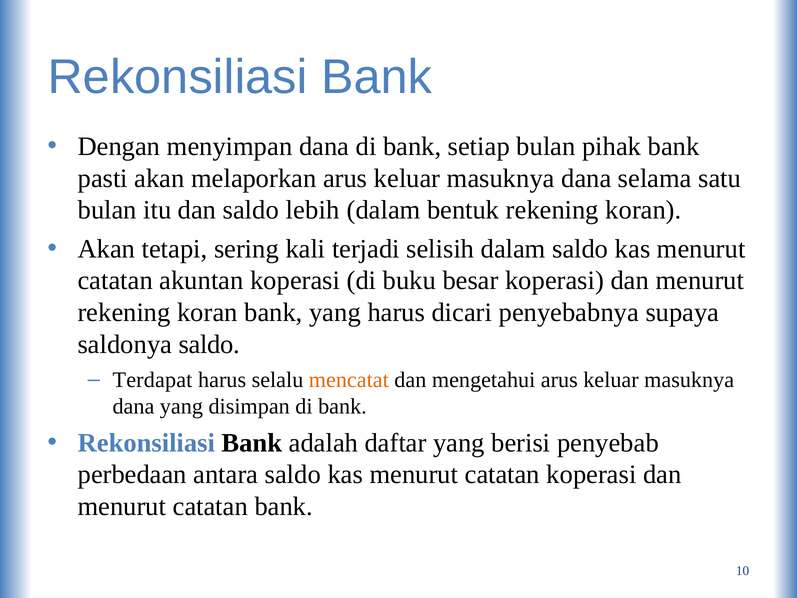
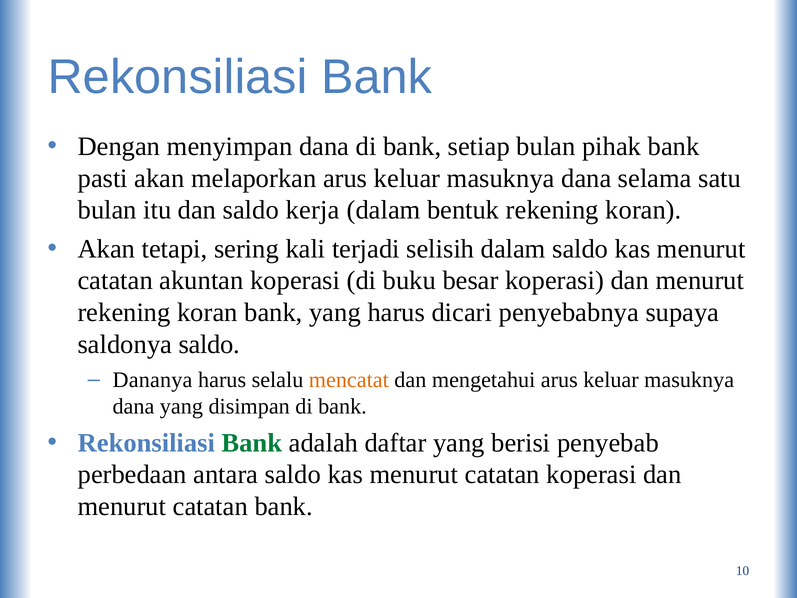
lebih: lebih -> kerja
Terdapat: Terdapat -> Dananya
Bank at (252, 443) colour: black -> green
